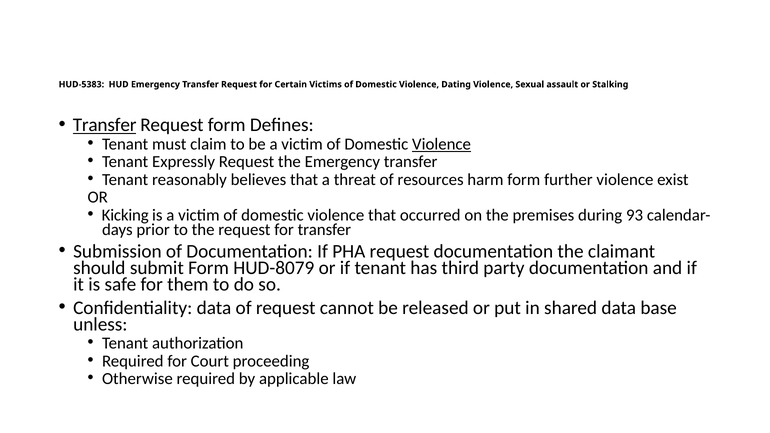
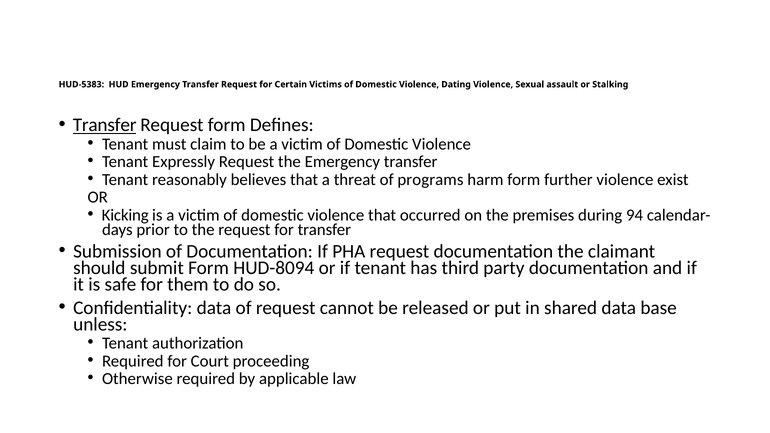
Violence at (442, 144) underline: present -> none
resources: resources -> programs
93: 93 -> 94
HUD-8079: HUD-8079 -> HUD-8094
